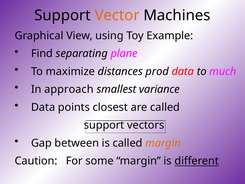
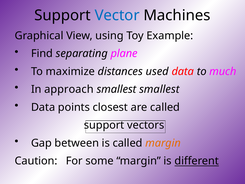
Vector colour: orange -> blue
prod: prod -> used
smallest variance: variance -> smallest
